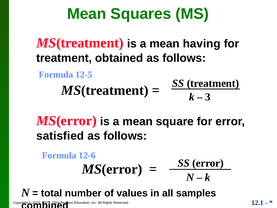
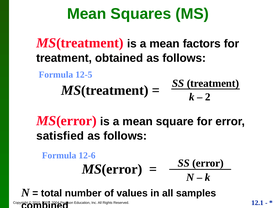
having: having -> factors
3: 3 -> 2
